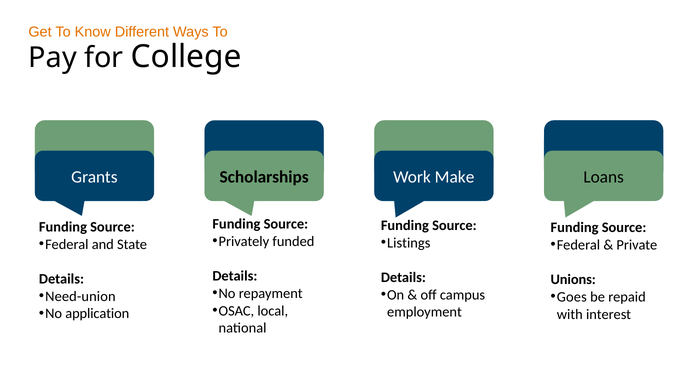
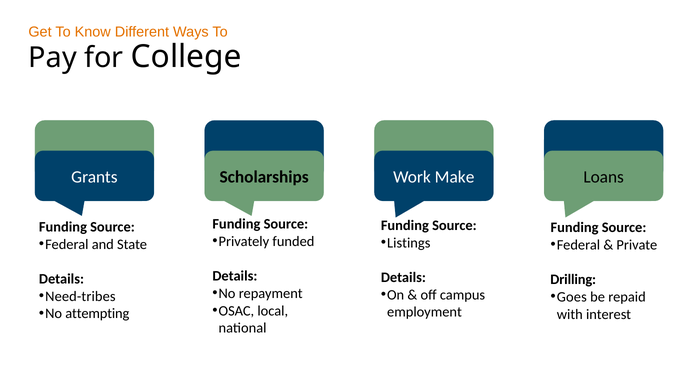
Unions: Unions -> Drilling
Need-union: Need-union -> Need-tribes
application: application -> attempting
